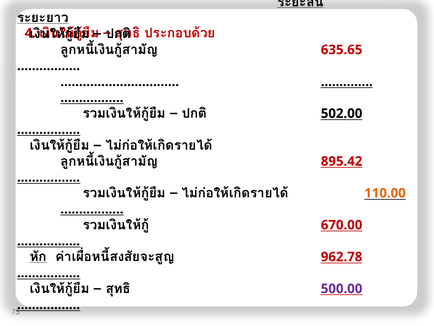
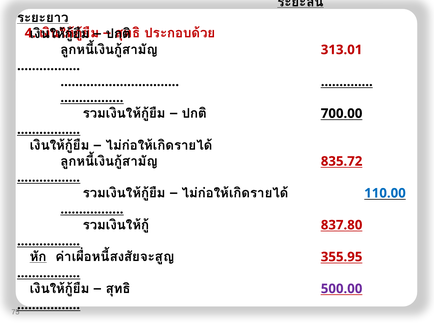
635.65: 635.65 -> 313.01
502.00: 502.00 -> 700.00
895.42: 895.42 -> 835.72
110.00 colour: orange -> blue
670.00: 670.00 -> 837.80
962.78: 962.78 -> 355.95
